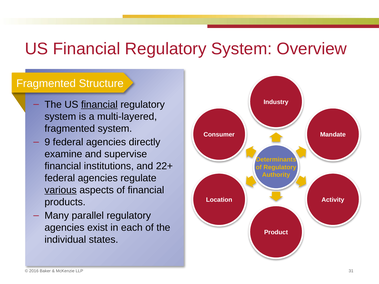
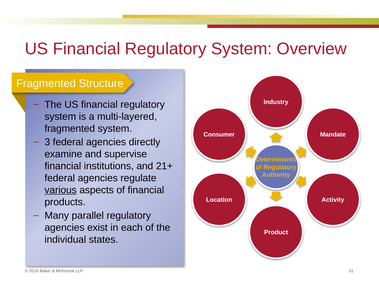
financial at (99, 105) underline: present -> none
9: 9 -> 3
22+: 22+ -> 21+
